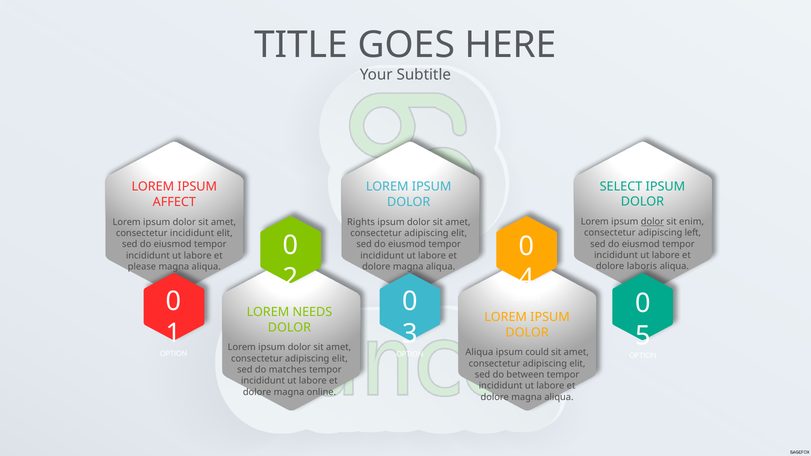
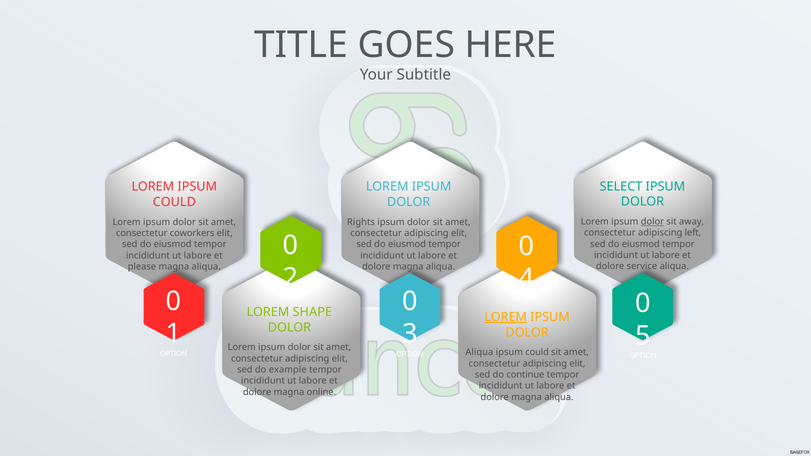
AFFECT at (174, 202): AFFECT -> COULD
enim: enim -> away
consectetur incididunt: incididunt -> coworkers
laboris: laboris -> service
NEEDS: NEEDS -> SHAPE
LOREM at (506, 317) underline: none -> present
matches: matches -> example
between: between -> continue
